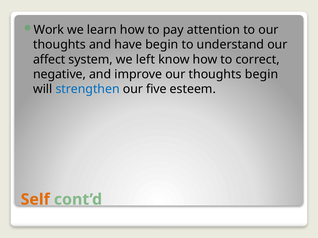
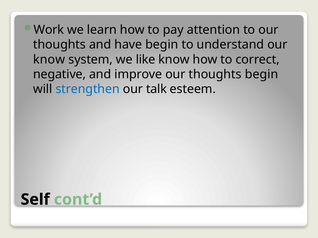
affect at (49, 60): affect -> know
left: left -> like
five: five -> talk
Self colour: orange -> black
